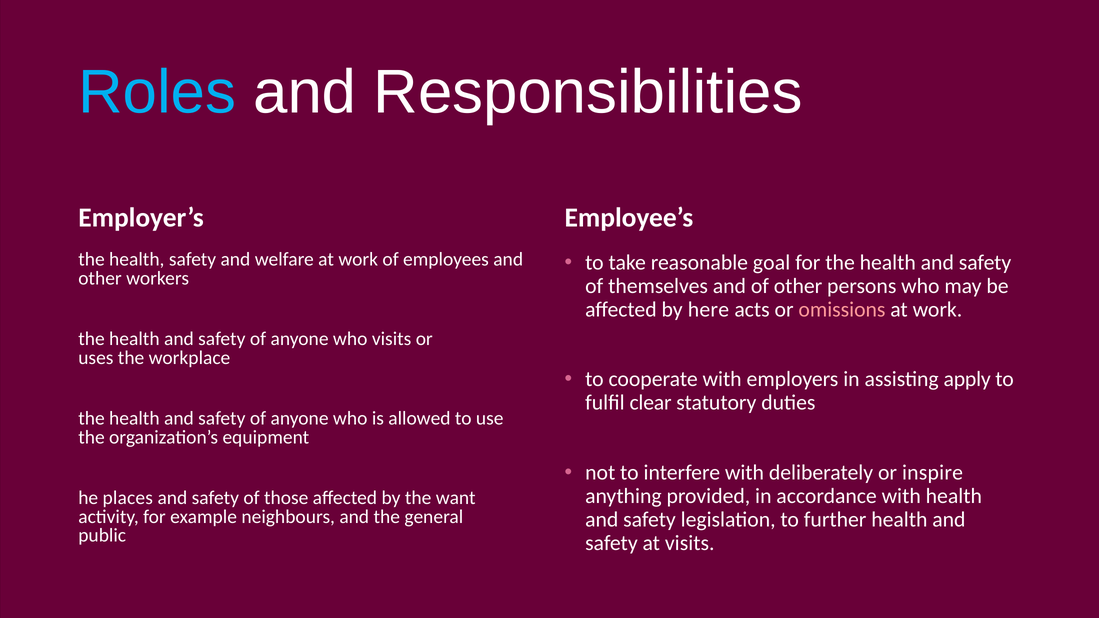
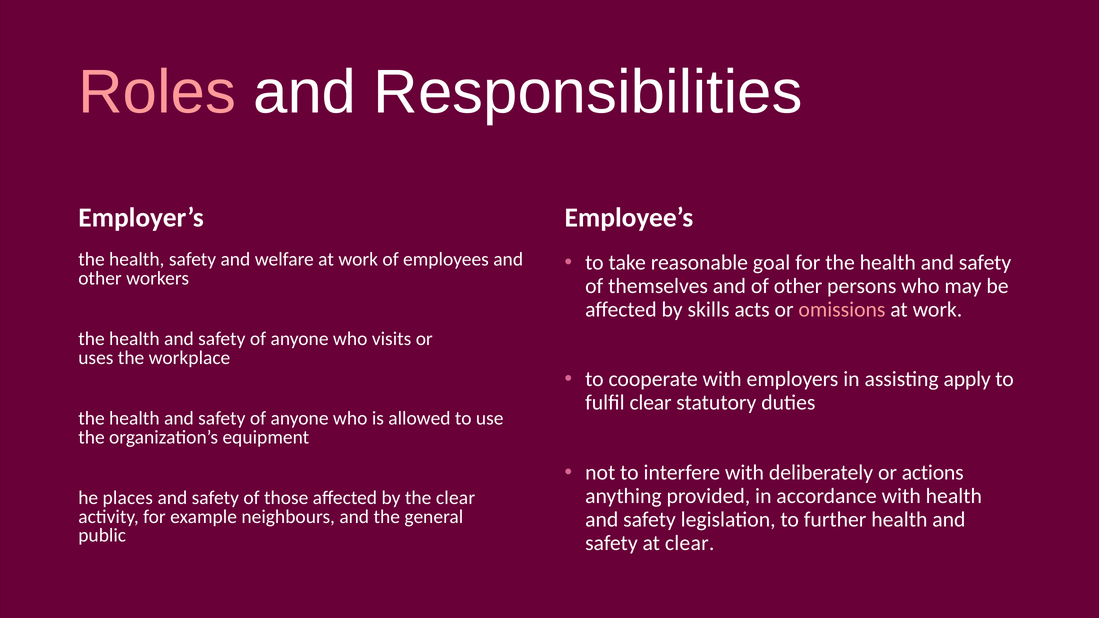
Roles colour: light blue -> pink
here: here -> skills
inspire: inspire -> actions
the want: want -> clear
at visits: visits -> clear
